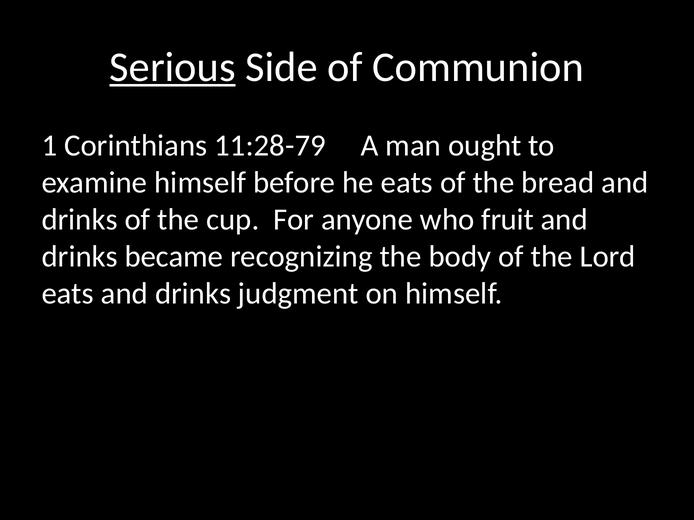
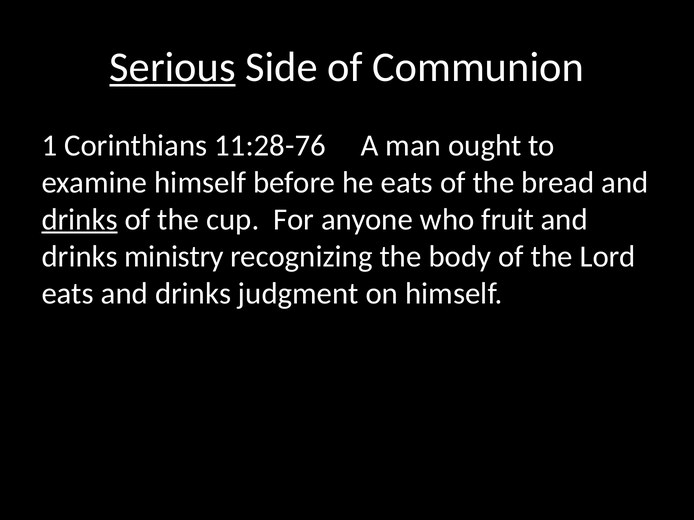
11:28-79: 11:28-79 -> 11:28-76
drinks at (80, 220) underline: none -> present
became: became -> ministry
